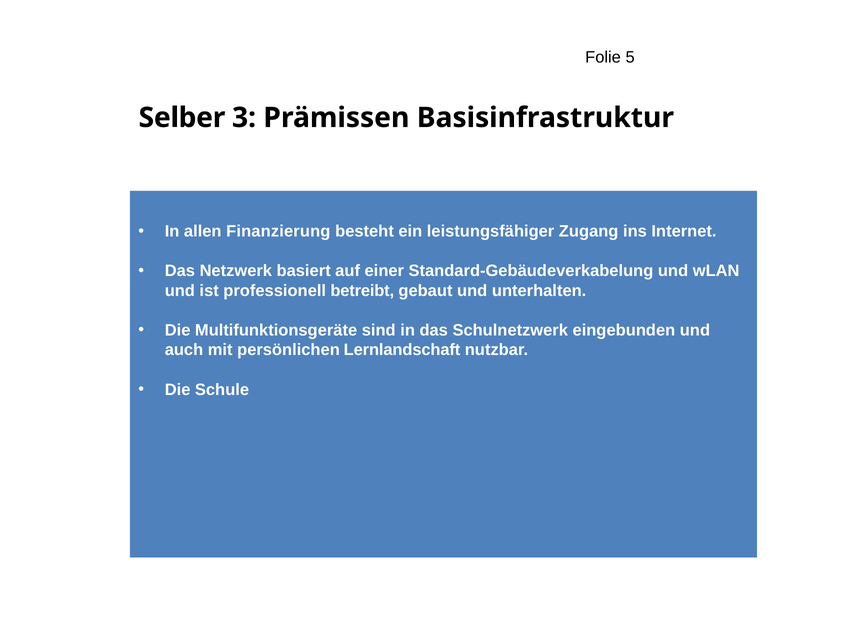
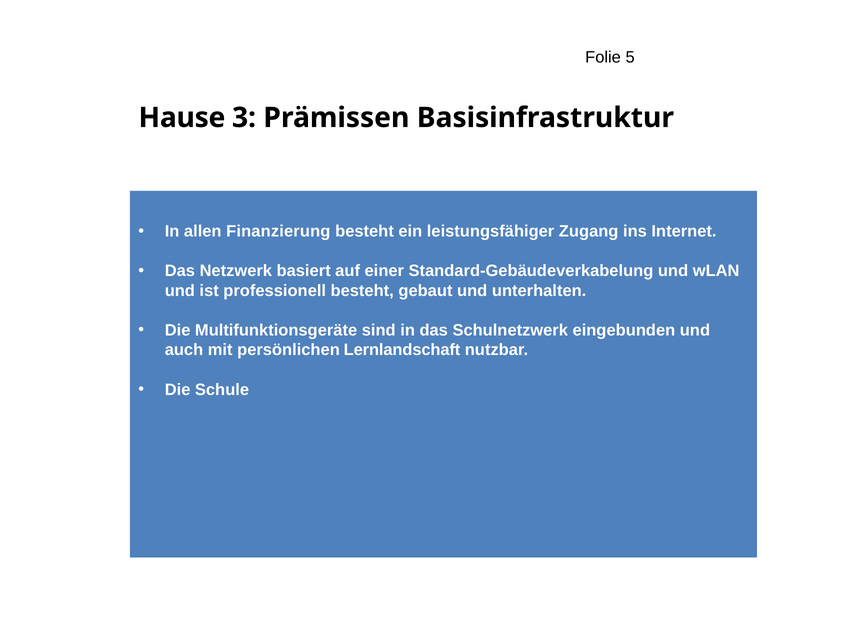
Selber: Selber -> Hause
professionell betreibt: betreibt -> besteht
